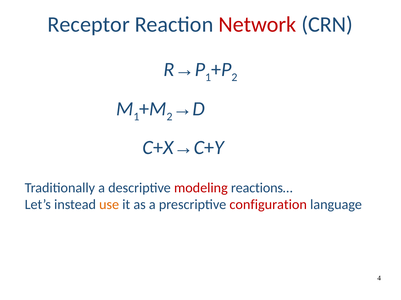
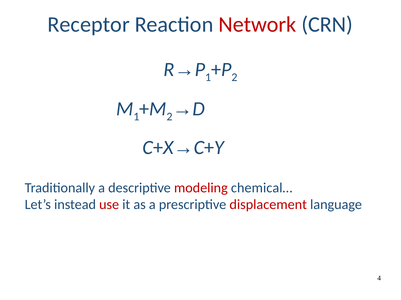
reactions…: reactions… -> chemical…
use colour: orange -> red
configuration: configuration -> displacement
